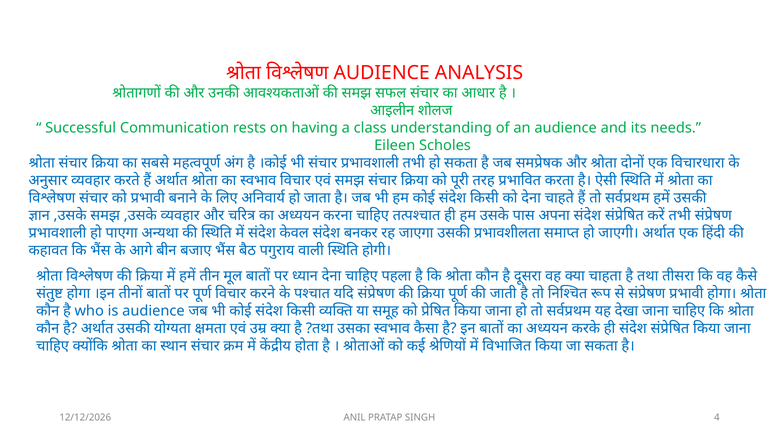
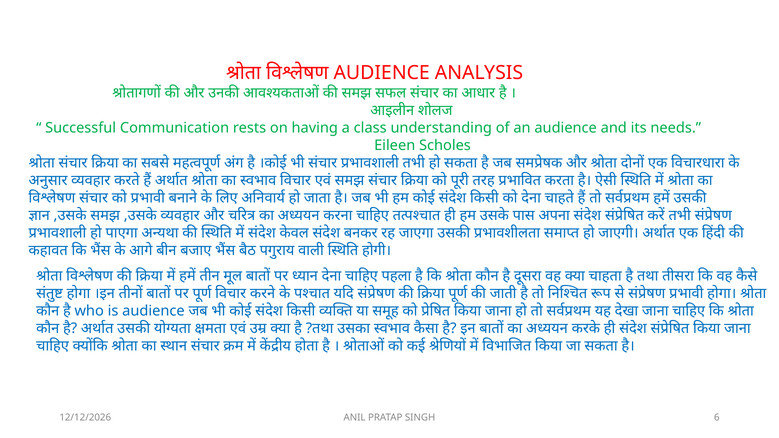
4: 4 -> 6
